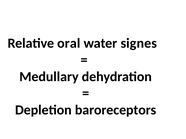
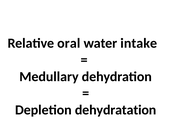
signes: signes -> intake
baroreceptors: baroreceptors -> dehydratation
